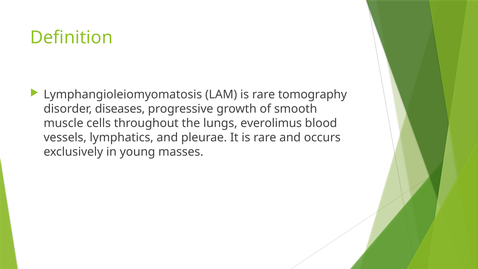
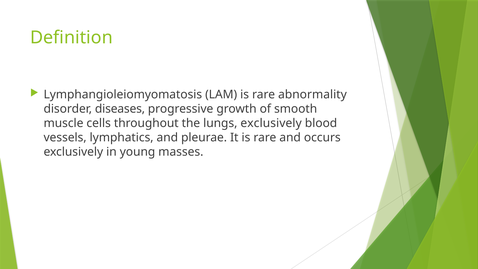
tomography: tomography -> abnormality
lungs everolimus: everolimus -> exclusively
